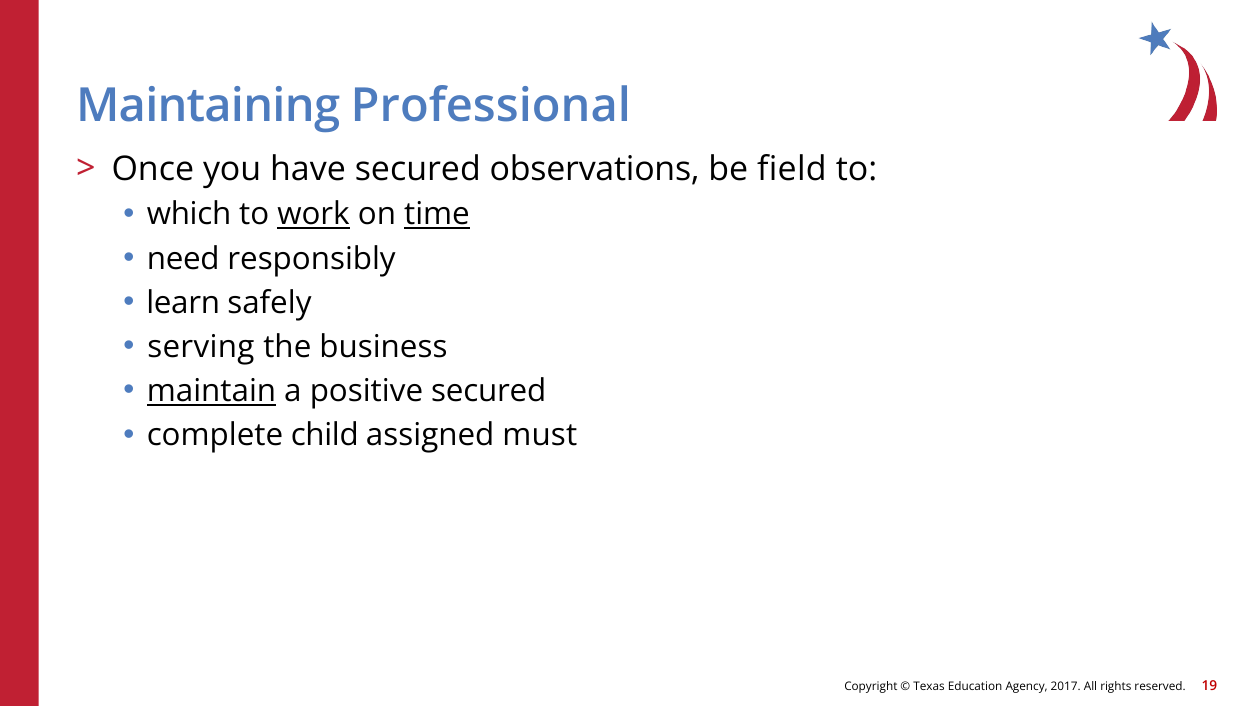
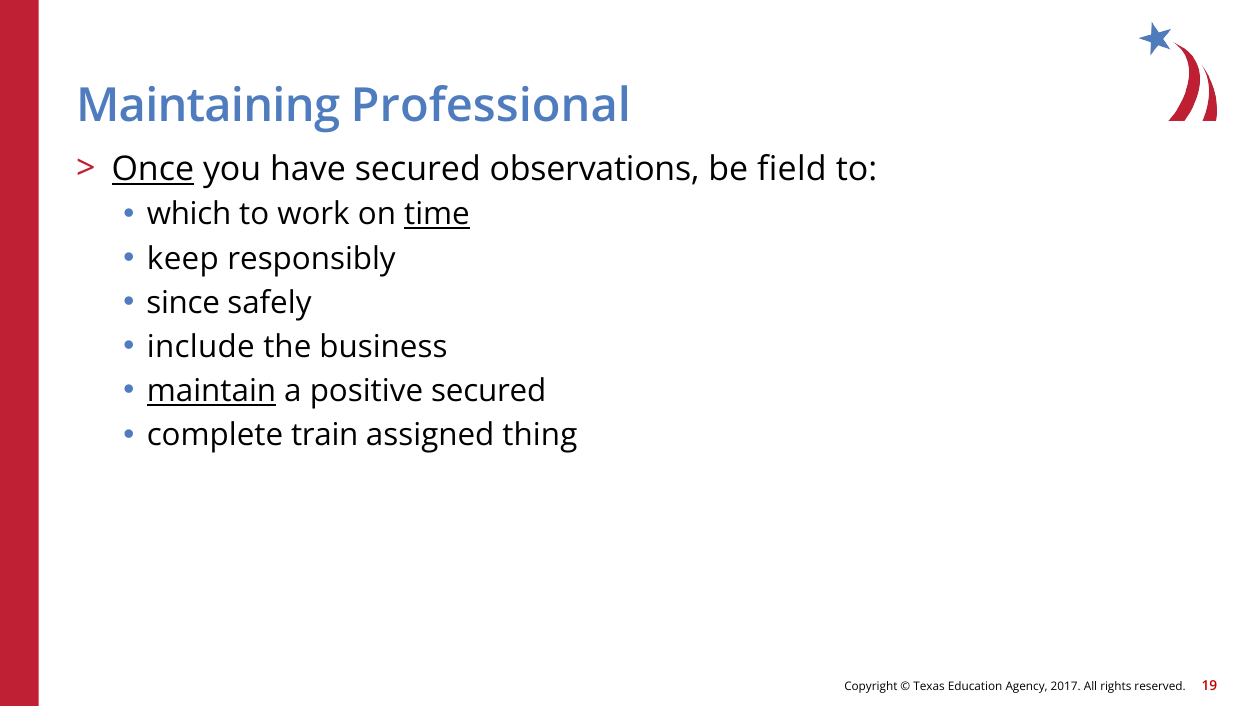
Once underline: none -> present
work underline: present -> none
need: need -> keep
learn: learn -> since
serving: serving -> include
child: child -> train
must: must -> thing
